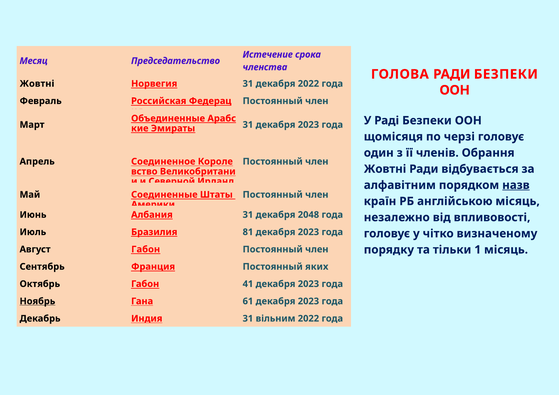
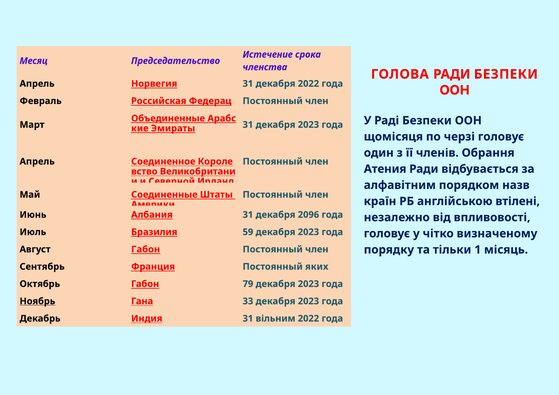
Жовтні at (37, 84): Жовтні -> Апрель
Жовтні at (385, 169): Жовтні -> Атения
назв underline: present -> none
англійською місяць: місяць -> втілені
2048: 2048 -> 2096
81: 81 -> 59
41: 41 -> 79
61: 61 -> 33
